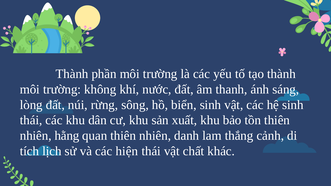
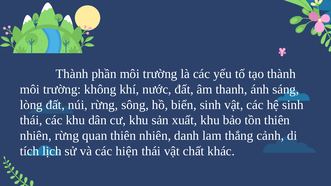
nhiên hằng: hằng -> rừng
